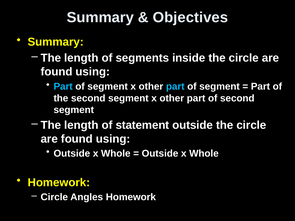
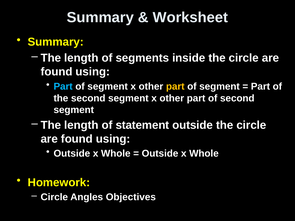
Objectives: Objectives -> Worksheet
part at (175, 86) colour: light blue -> yellow
Angles Homework: Homework -> Objectives
